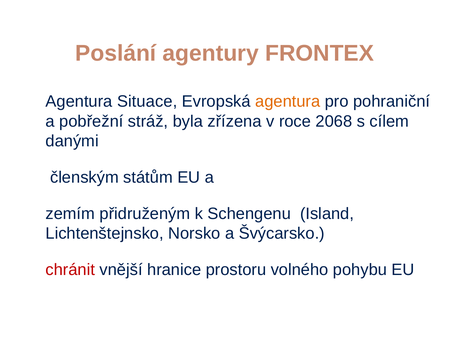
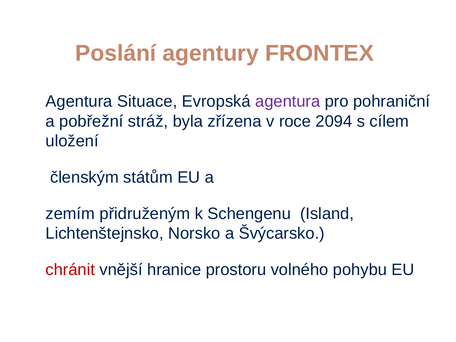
agentura at (288, 101) colour: orange -> purple
2068: 2068 -> 2094
danými: danými -> uložení
